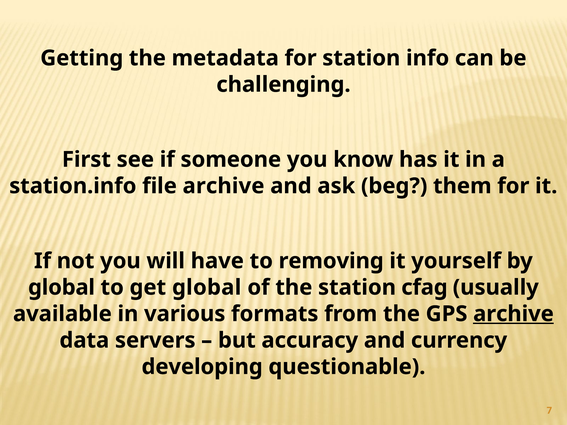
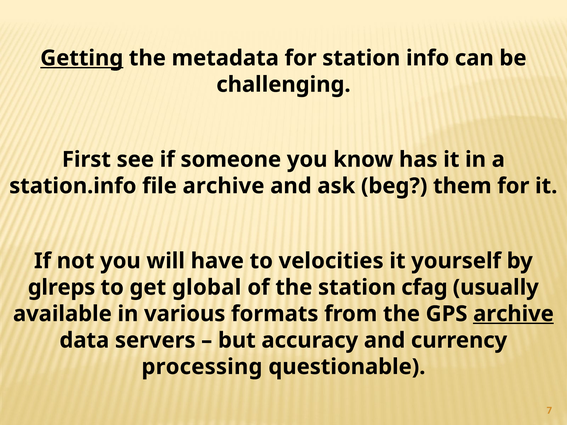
Getting underline: none -> present
removing: removing -> velocities
global at (62, 288): global -> glreps
developing: developing -> processing
